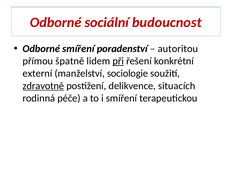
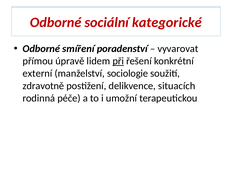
budoucnost: budoucnost -> kategorické
autoritou: autoritou -> vyvarovat
špatně: špatně -> úpravě
zdravotně underline: present -> none
i smíření: smíření -> umožní
